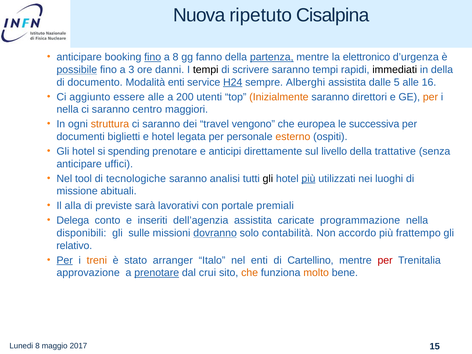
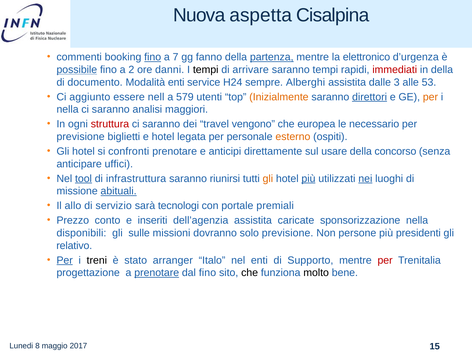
ripetuto: ripetuto -> aspetta
anticipare at (79, 57): anticipare -> commenti
a 8: 8 -> 7
3: 3 -> 2
scrivere: scrivere -> arrivare
immediati colour: black -> red
H24 underline: present -> none
5: 5 -> 3
16: 16 -> 53
essere alle: alle -> nell
200: 200 -> 579
direttori underline: none -> present
centro: centro -> analisi
struttura colour: orange -> red
successiva: successiva -> necessario
documenti at (81, 137): documenti -> previsione
spending: spending -> confronti
livello: livello -> usare
trattative: trattative -> concorso
tool underline: none -> present
tecnologiche: tecnologiche -> infrastruttura
analisi: analisi -> riunirsi
gli at (268, 179) colour: black -> orange
nei underline: none -> present
abituali underline: none -> present
alla: alla -> allo
previste: previste -> servizio
lavorativi: lavorativi -> tecnologi
Delega: Delega -> Prezzo
programmazione: programmazione -> sponsorizzazione
dovranno underline: present -> none
solo contabilità: contabilità -> previsione
accordo: accordo -> persone
frattempo: frattempo -> presidenti
treni colour: orange -> black
Cartellino: Cartellino -> Supporto
approvazione: approvazione -> progettazione
dal crui: crui -> fino
che at (250, 273) colour: orange -> black
molto colour: orange -> black
